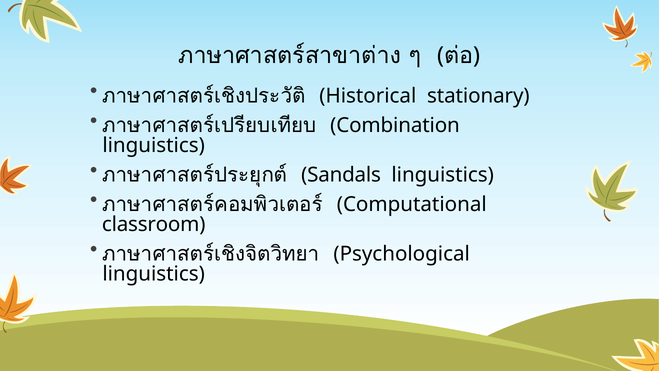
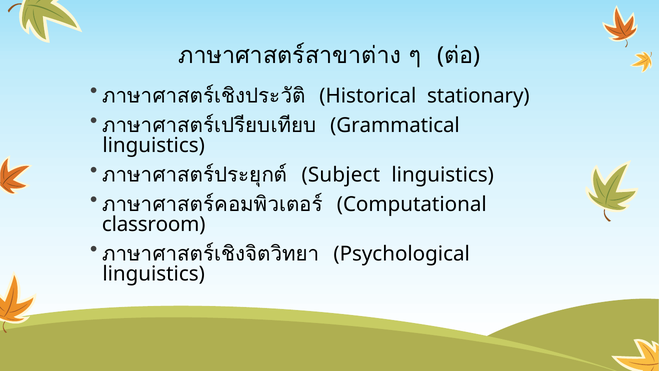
Combination: Combination -> Grammatical
Sandals: Sandals -> Subject
